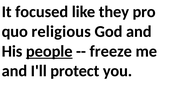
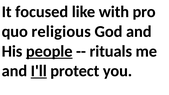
they: they -> with
freeze: freeze -> rituals
I'll underline: none -> present
